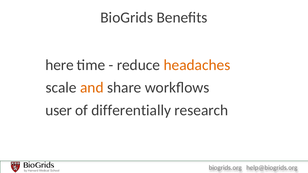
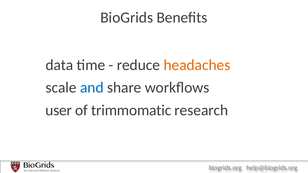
here: here -> data
and colour: orange -> blue
differentially: differentially -> trimmomatic
